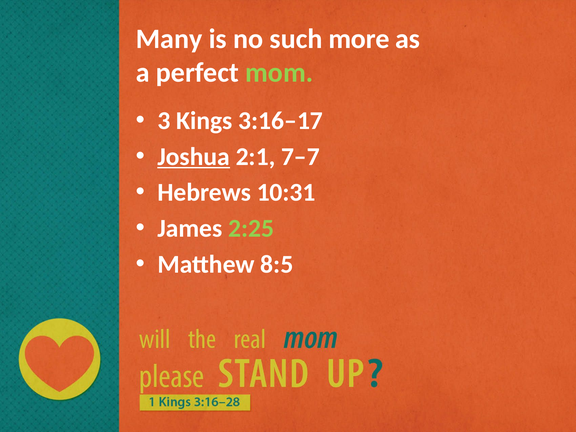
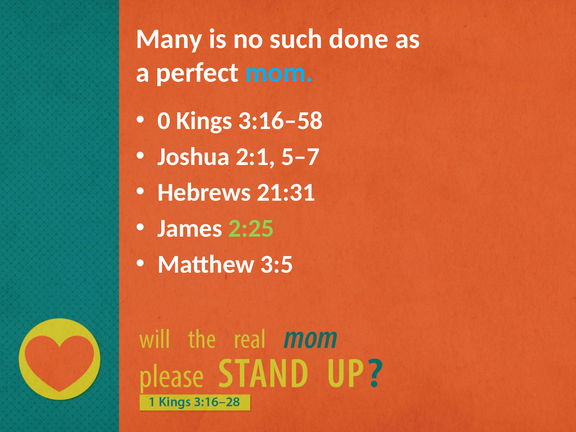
more: more -> done
mom colour: light green -> light blue
3: 3 -> 0
3:16–17: 3:16–17 -> 3:16–58
Joshua underline: present -> none
7–7: 7–7 -> 5–7
10:31: 10:31 -> 21:31
8:5: 8:5 -> 3:5
